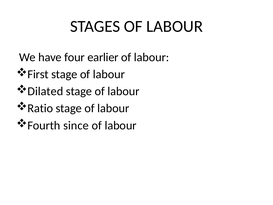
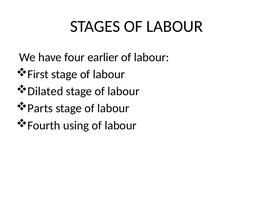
Ratio: Ratio -> Parts
since: since -> using
